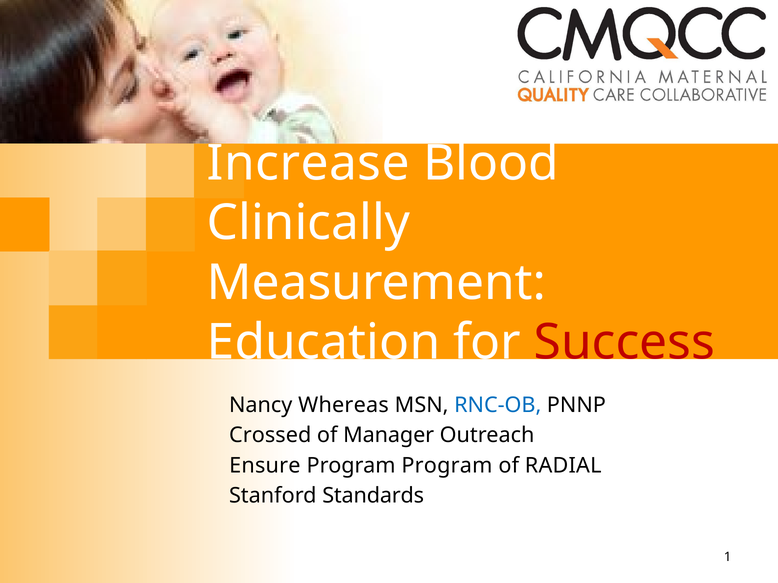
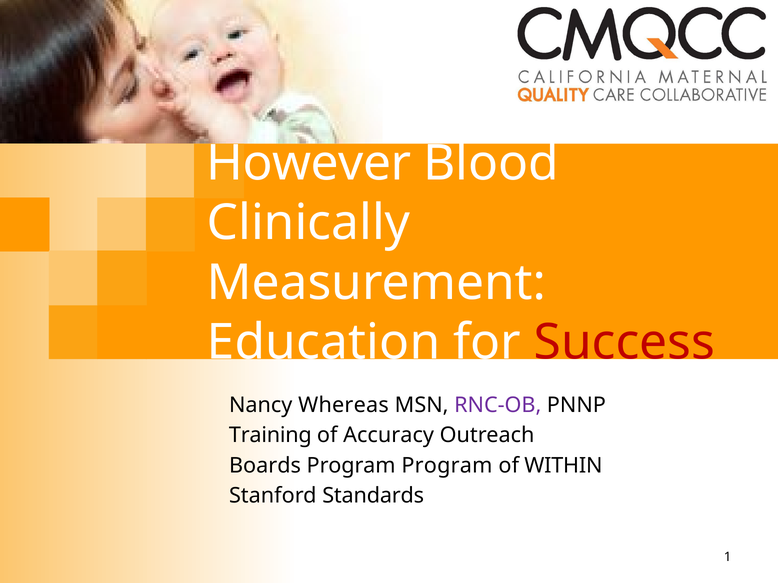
Increase: Increase -> However
RNC-OB colour: blue -> purple
Crossed: Crossed -> Training
Manager: Manager -> Accuracy
Ensure: Ensure -> Boards
RADIAL: RADIAL -> WITHIN
